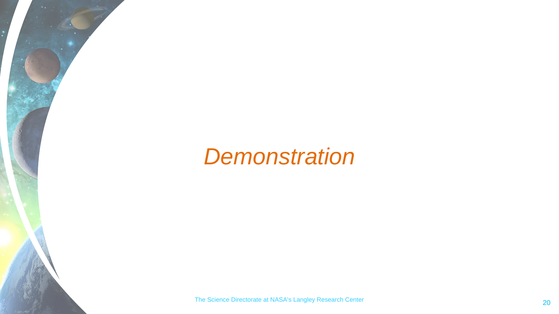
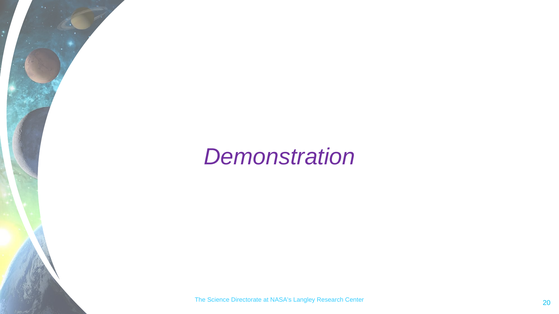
Demonstration colour: orange -> purple
